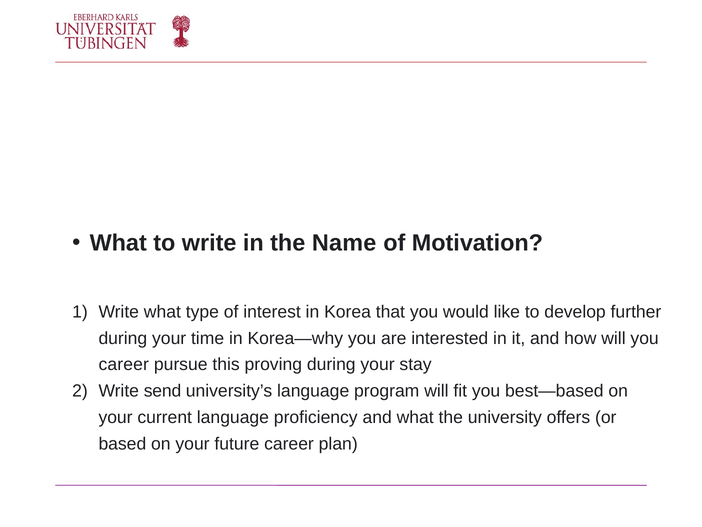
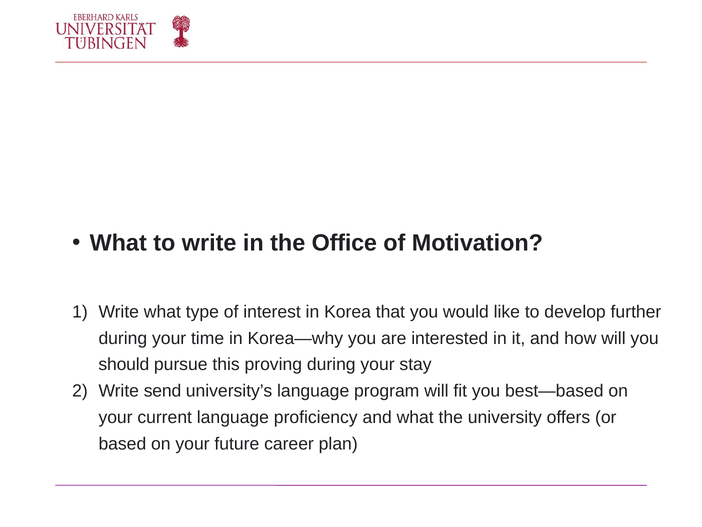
Name: Name -> Office
career at (124, 364): career -> should
